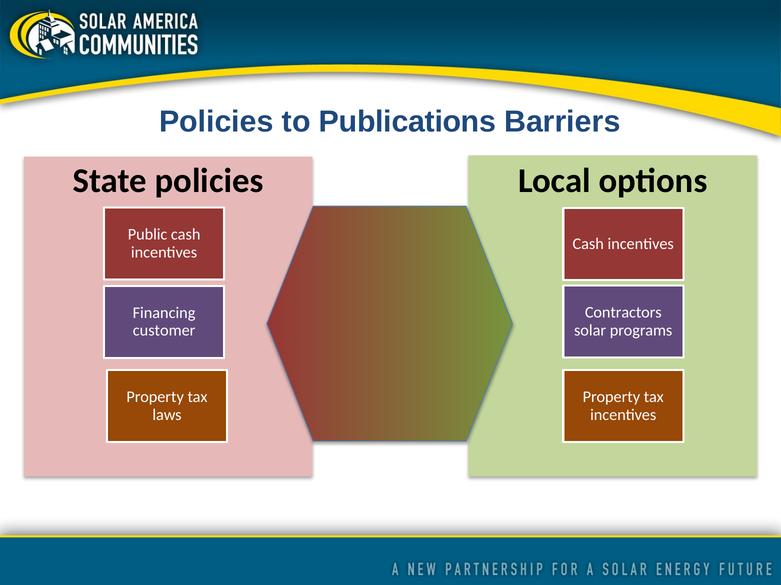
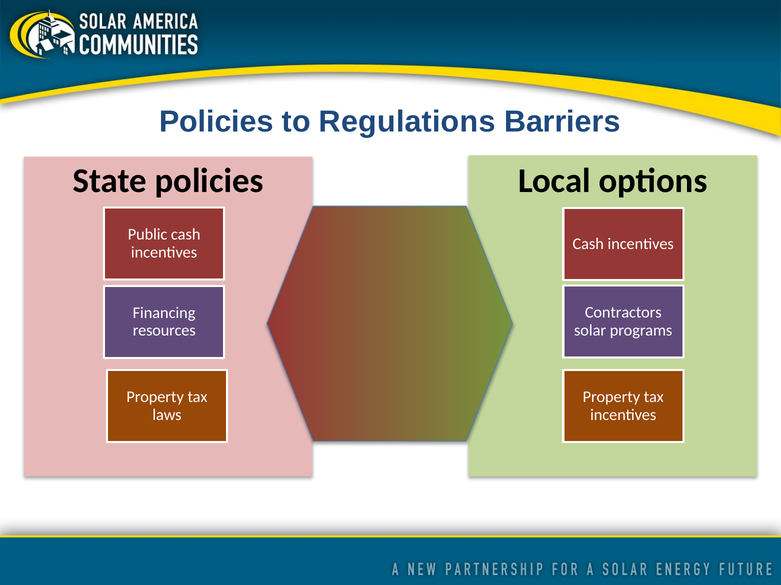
Publications: Publications -> Regulations
customer: customer -> resources
